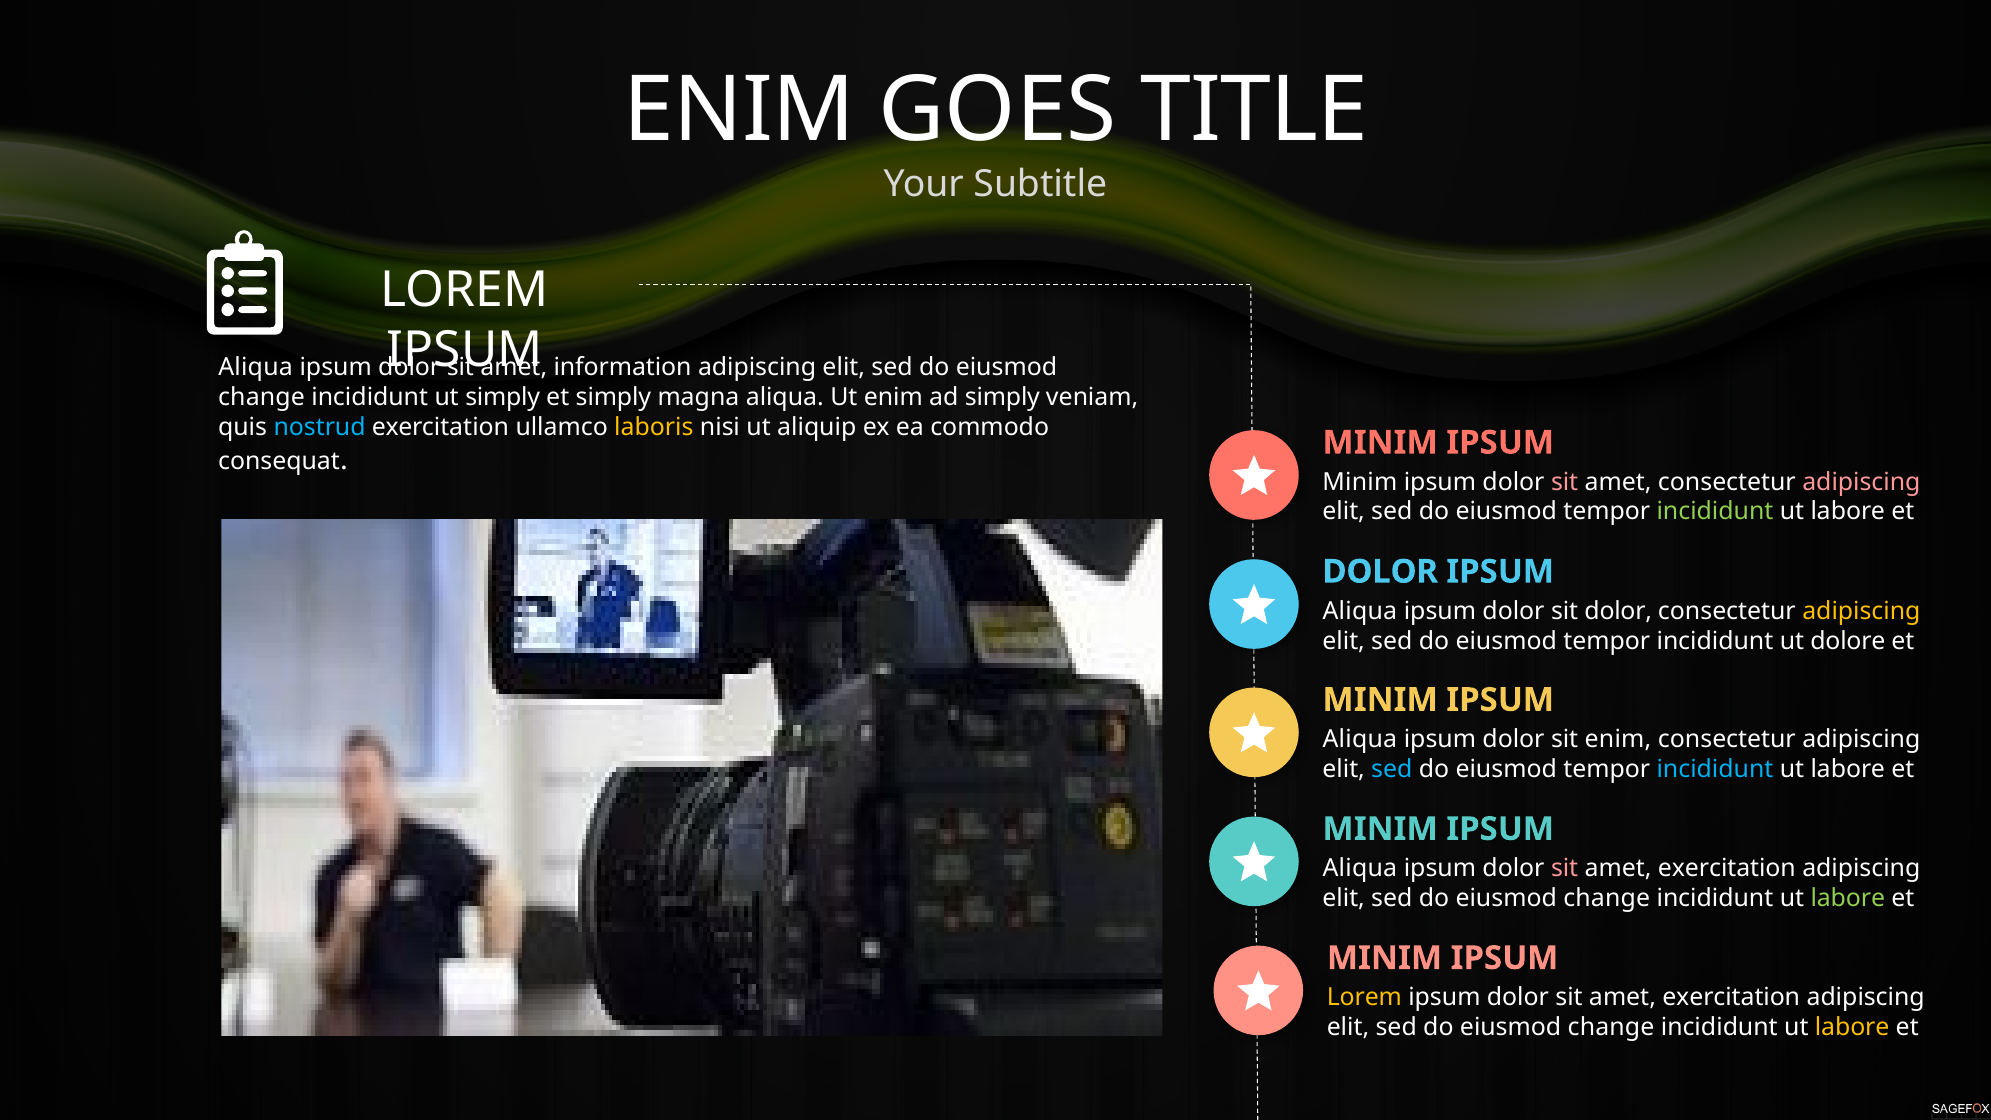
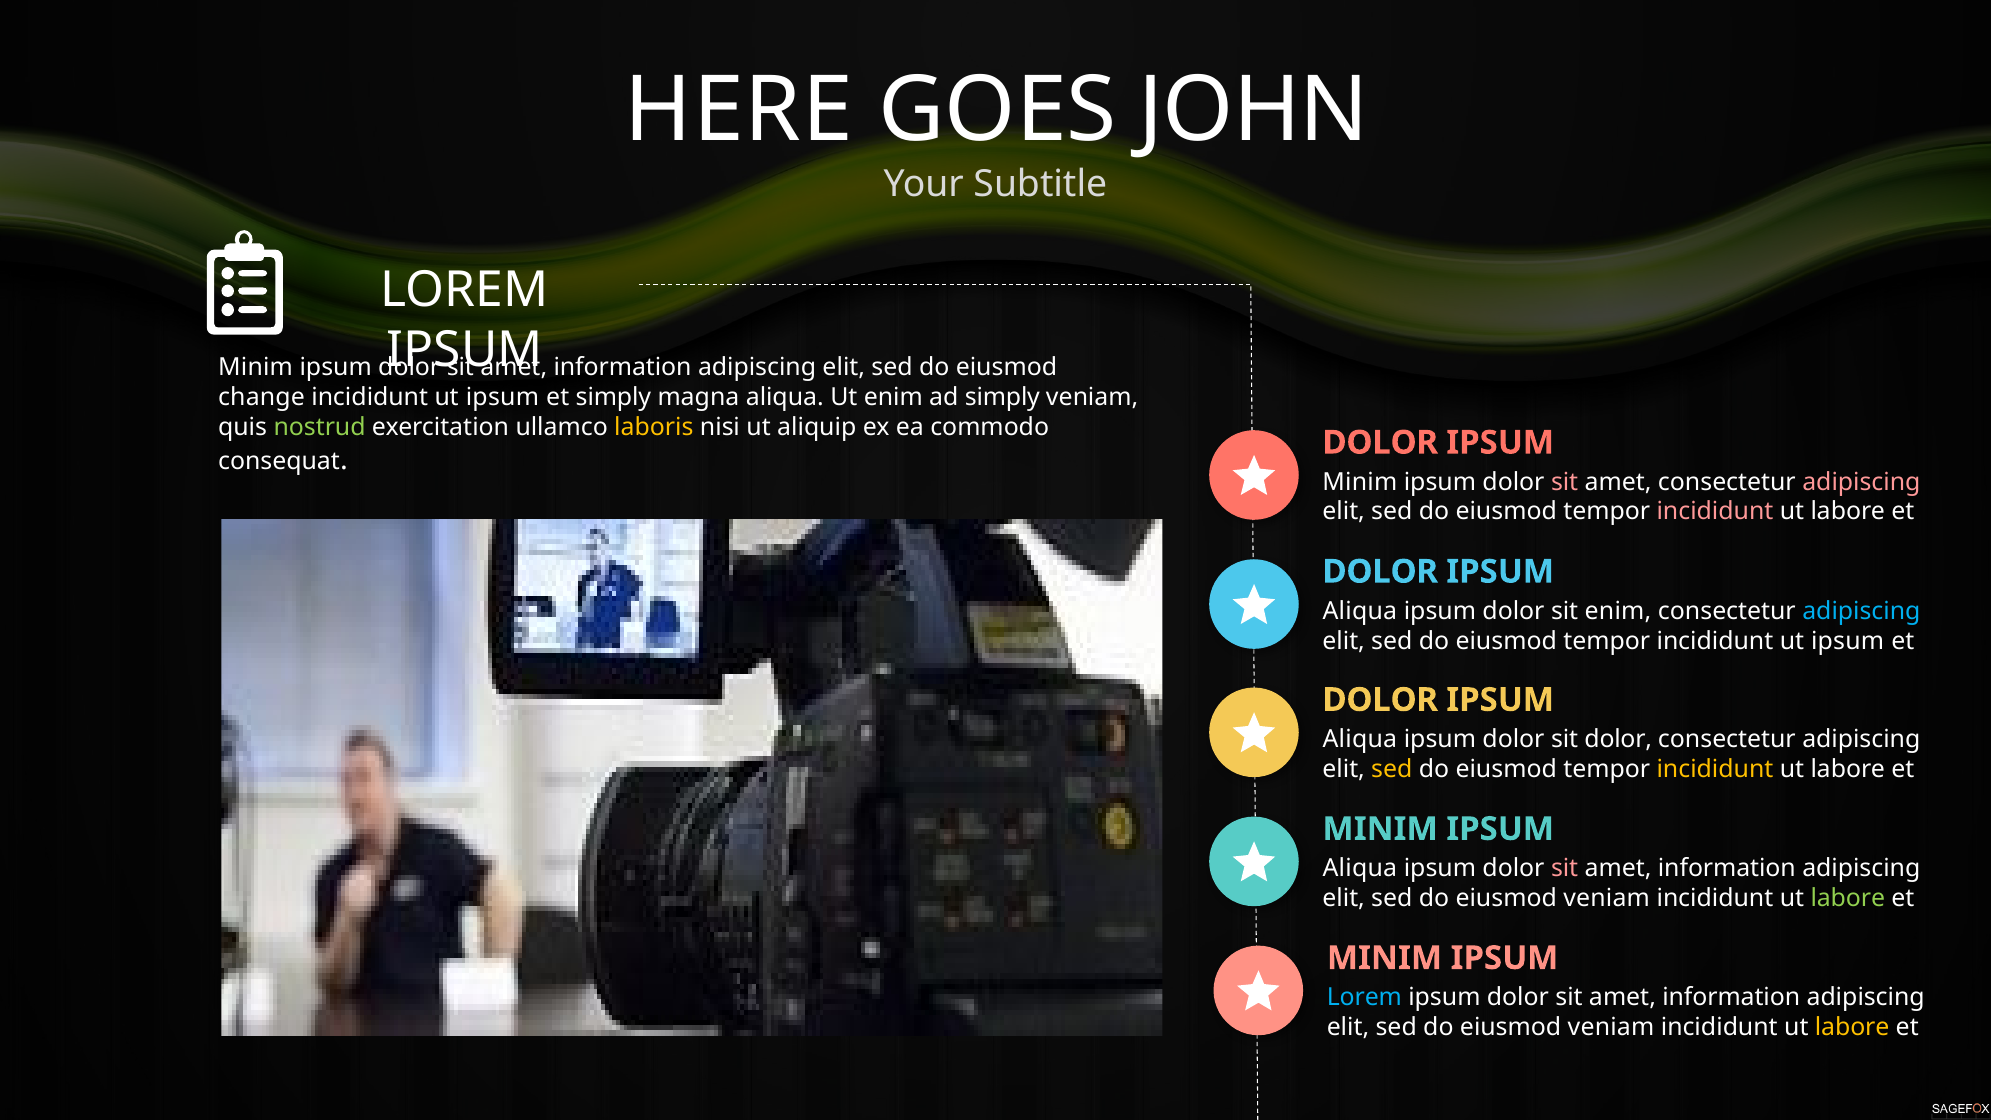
ENIM at (740, 111): ENIM -> HERE
TITLE: TITLE -> JOHN
Aliqua at (256, 367): Aliqua -> Minim
simply at (503, 397): simply -> ipsum
nostrud colour: light blue -> light green
MINIM at (1380, 443): MINIM -> DOLOR
incididunt at (1715, 512) colour: light green -> pink
sit dolor: dolor -> enim
adipiscing at (1861, 611) colour: yellow -> light blue
tempor incididunt ut dolore: dolore -> ipsum
MINIM at (1380, 700): MINIM -> DOLOR
sit enim: enim -> dolor
sed at (1392, 769) colour: light blue -> yellow
incididunt at (1715, 769) colour: light blue -> yellow
exercitation at (1727, 868): exercitation -> information
change at (1607, 898): change -> veniam
Lorem at (1364, 997) colour: yellow -> light blue
exercitation at (1731, 997): exercitation -> information
change at (1611, 1027): change -> veniam
